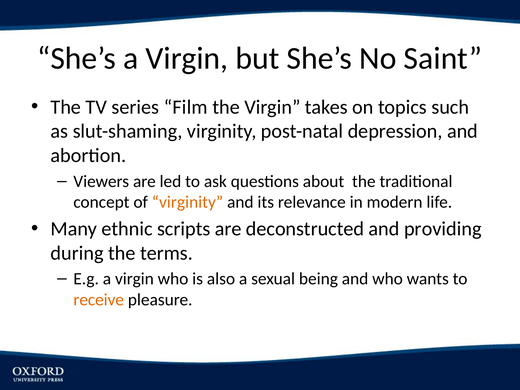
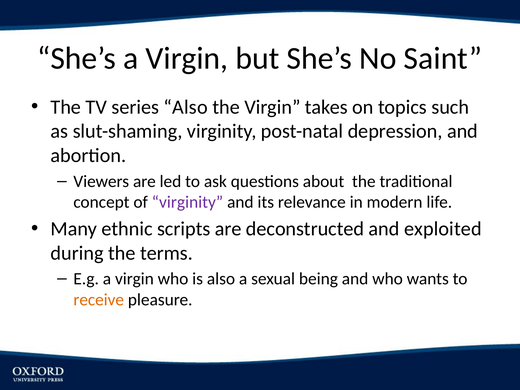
series Film: Film -> Also
virginity at (187, 202) colour: orange -> purple
providing: providing -> exploited
